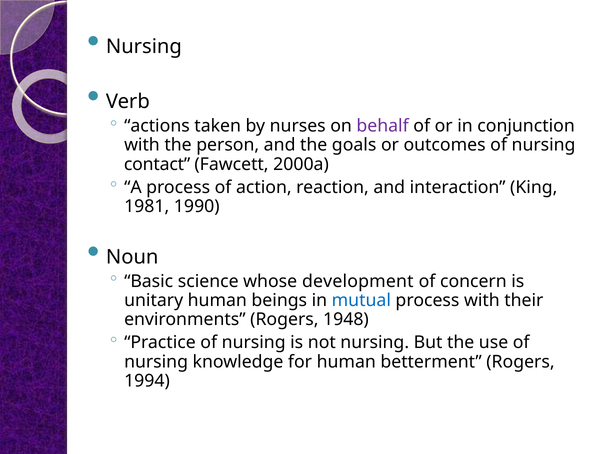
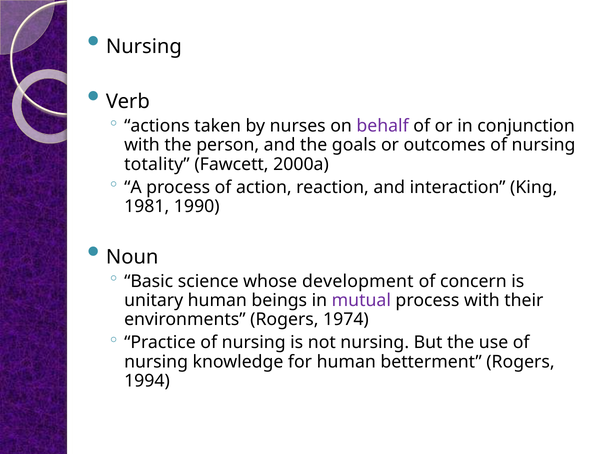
contact: contact -> totality
mutual colour: blue -> purple
1948: 1948 -> 1974
